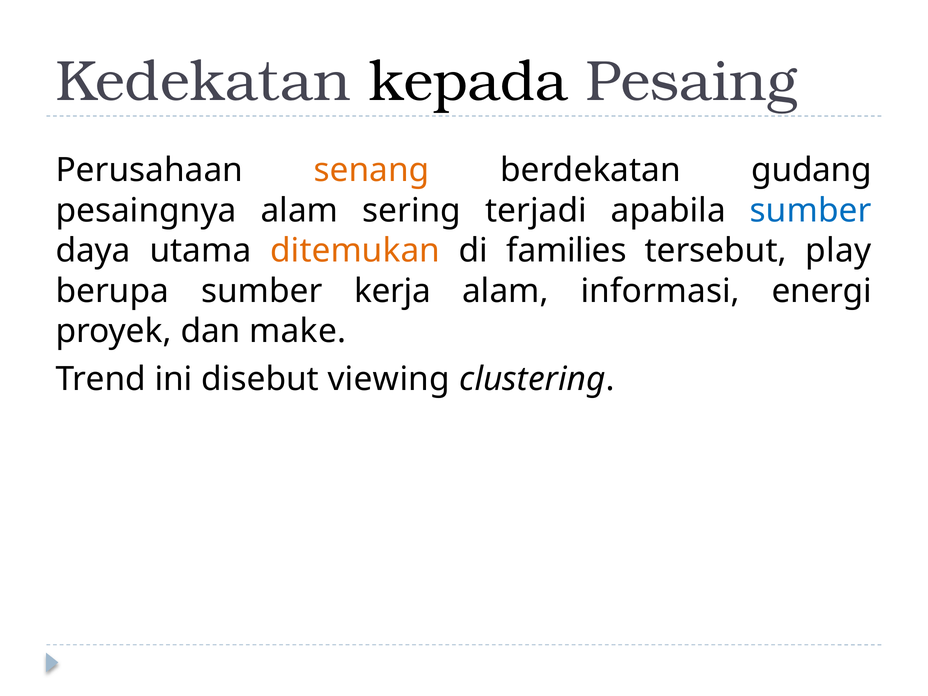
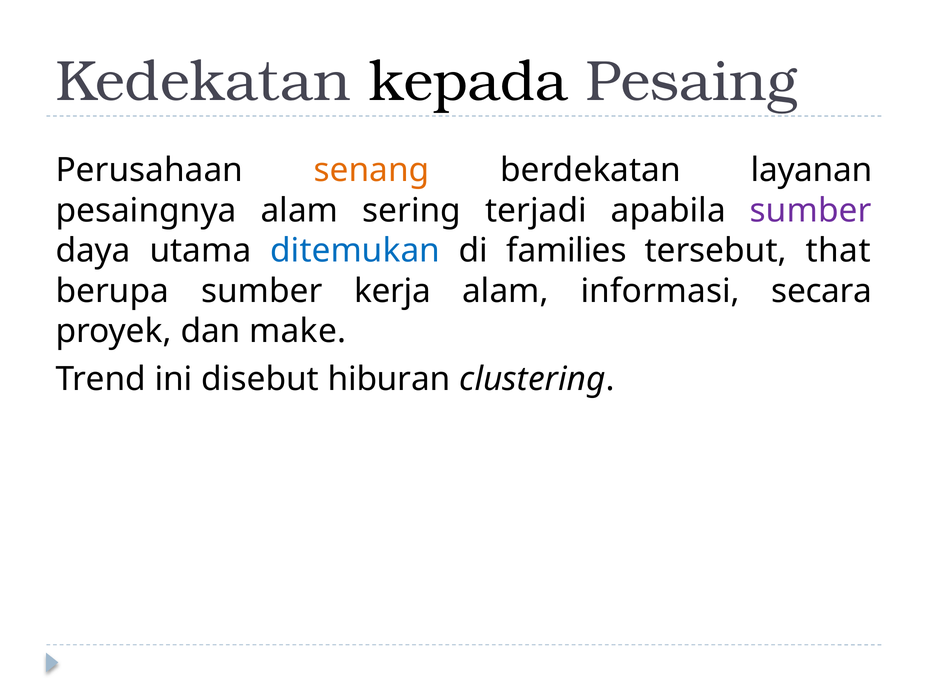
gudang: gudang -> layanan
sumber at (811, 211) colour: blue -> purple
ditemukan colour: orange -> blue
play: play -> that
energi: energi -> secara
viewing: viewing -> hiburan
